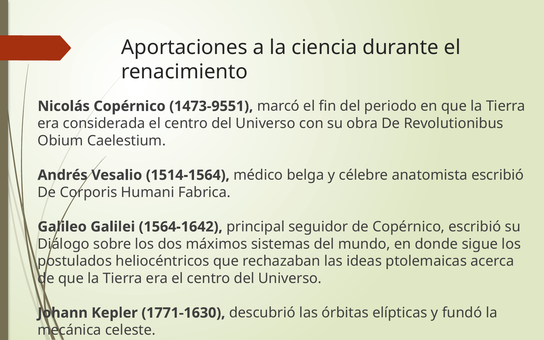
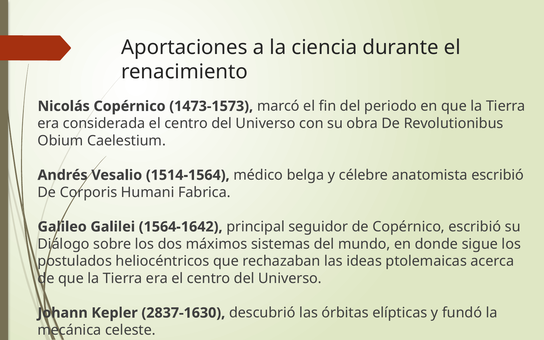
1473-9551: 1473-9551 -> 1473-1573
1771-1630: 1771-1630 -> 2837-1630
